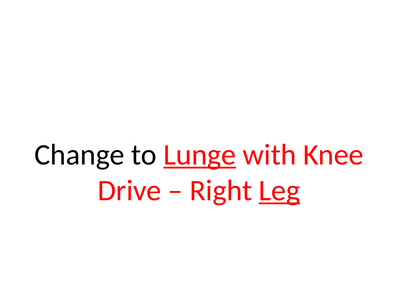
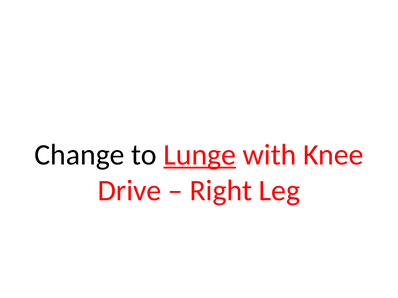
Leg underline: present -> none
